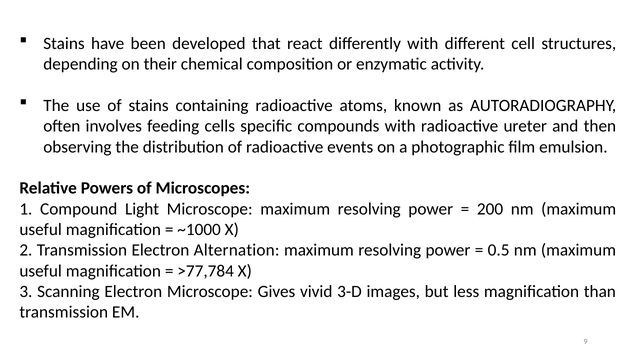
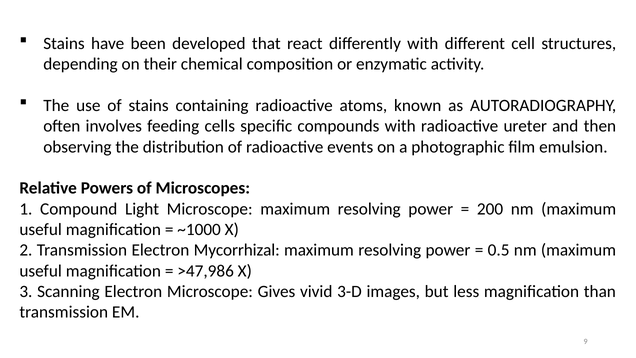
Alternation: Alternation -> Mycorrhizal
>77,784: >77,784 -> >47,986
